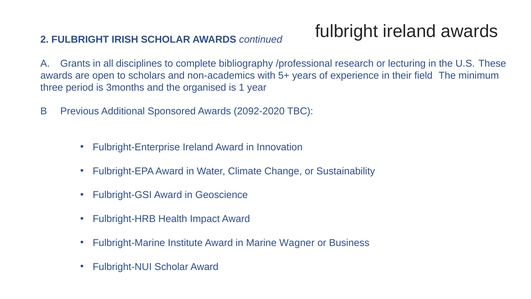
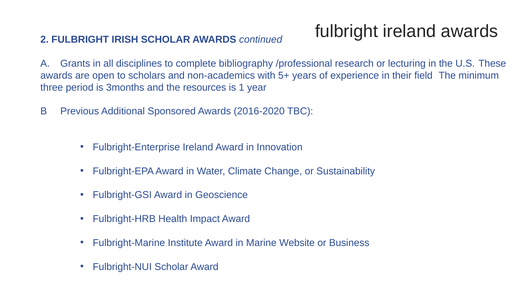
organised: organised -> resources
2092-2020: 2092-2020 -> 2016-2020
Wagner: Wagner -> Website
